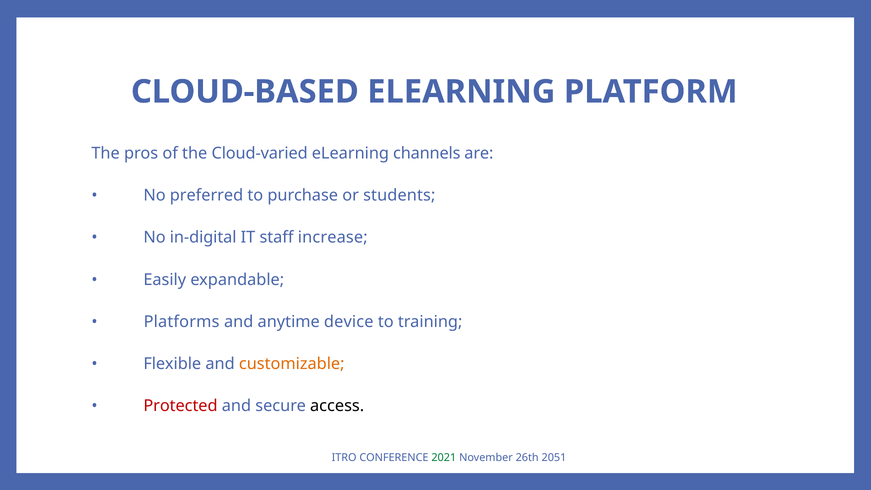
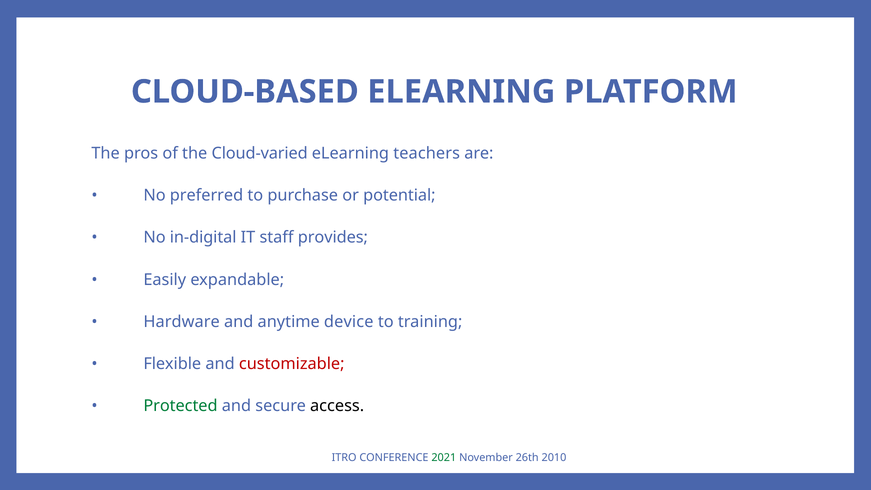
channels: channels -> teachers
students: students -> potential
increase: increase -> provides
Platforms: Platforms -> Hardware
customizable colour: orange -> red
Protected colour: red -> green
2051: 2051 -> 2010
